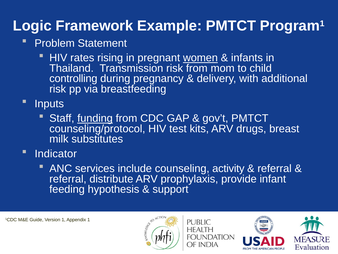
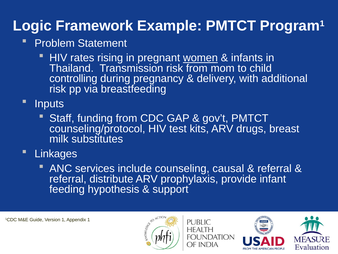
funding underline: present -> none
Indicator: Indicator -> Linkages
activity: activity -> causal
